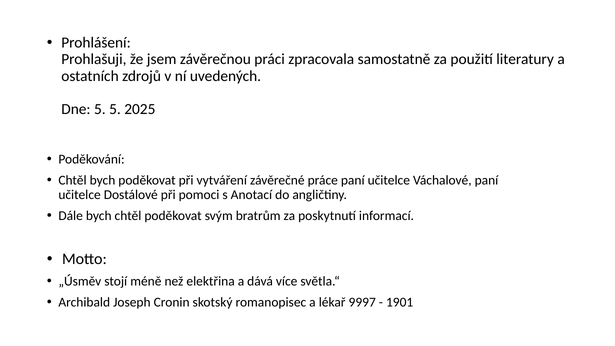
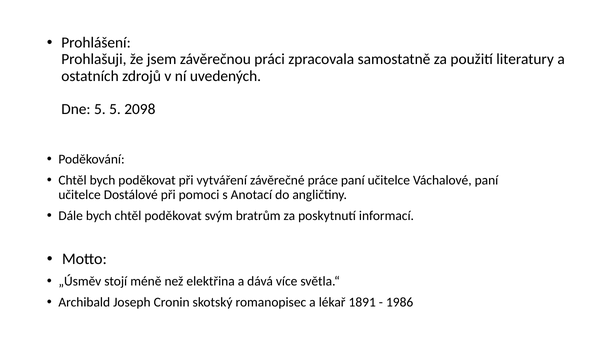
2025: 2025 -> 2098
9997: 9997 -> 1891
1901: 1901 -> 1986
